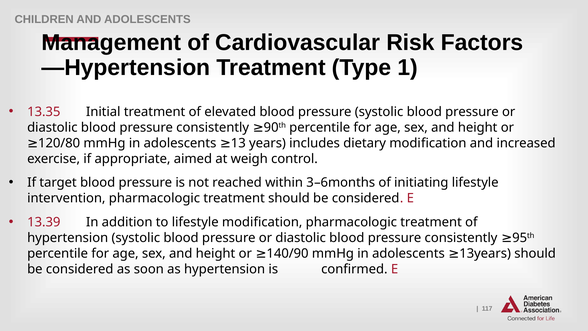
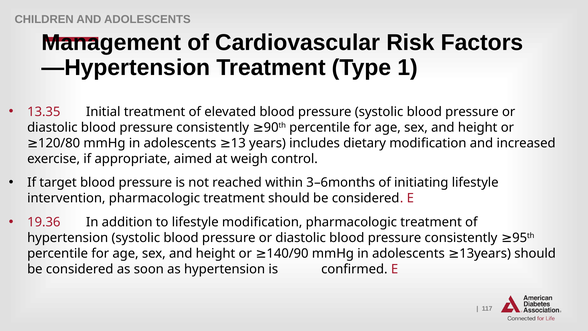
13.39: 13.39 -> 19.36
